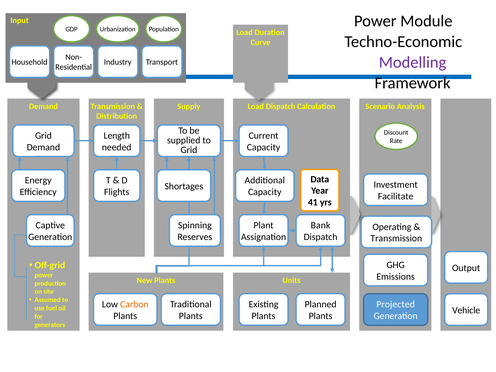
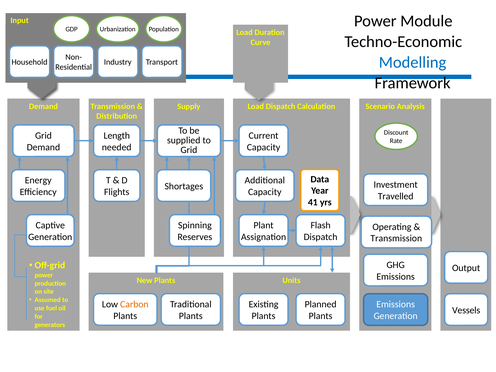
Modelling colour: purple -> blue
Facilitate: Facilitate -> Travelled
Bank: Bank -> Flash
Projected at (396, 304): Projected -> Emissions
Vehicle: Vehicle -> Vessels
